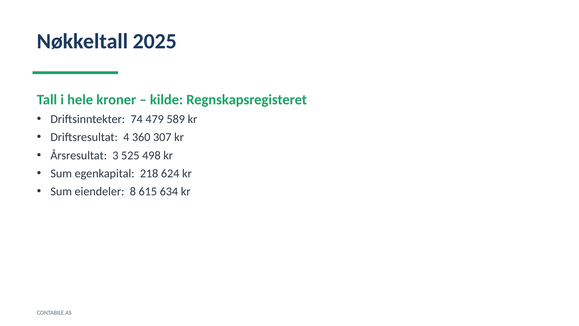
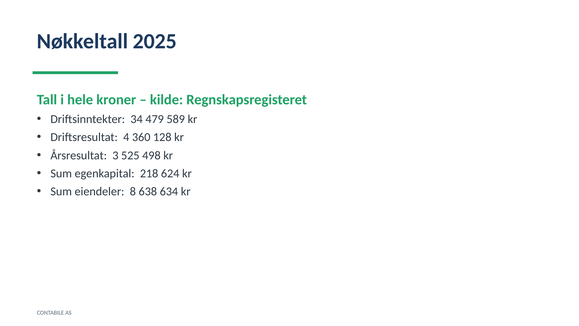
74: 74 -> 34
307: 307 -> 128
615: 615 -> 638
